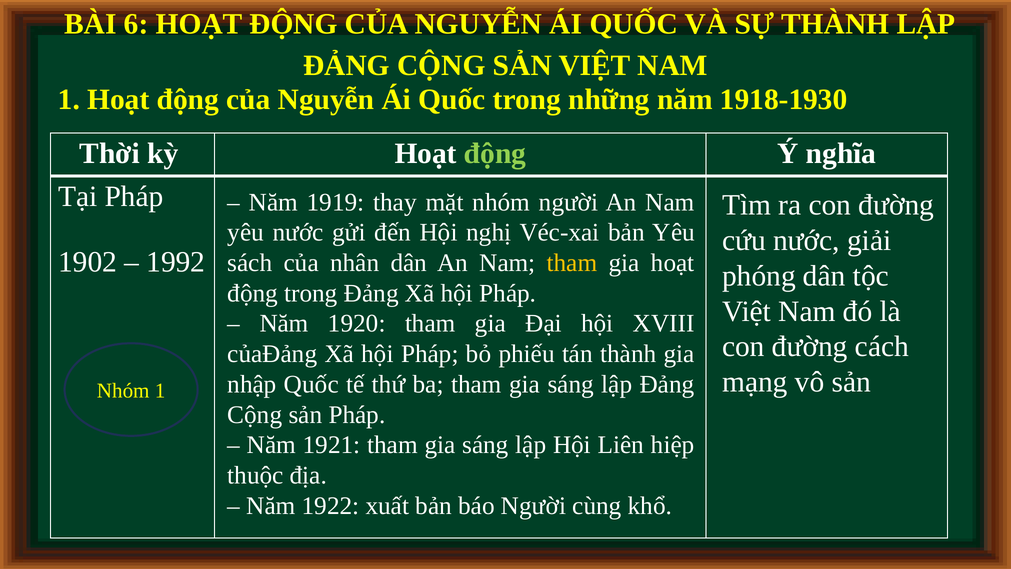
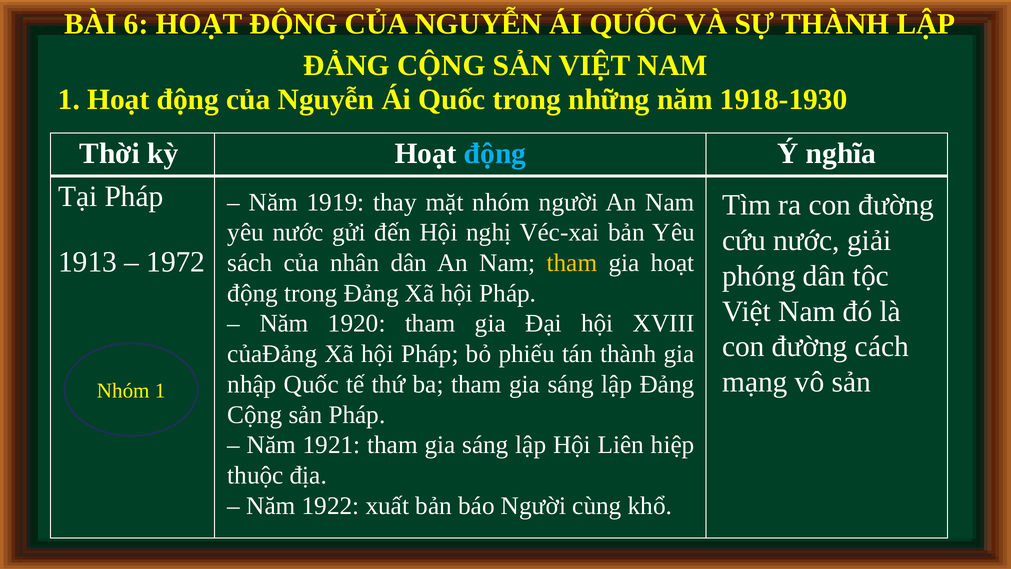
động at (495, 153) colour: light green -> light blue
1902: 1902 -> 1913
1992: 1992 -> 1972
